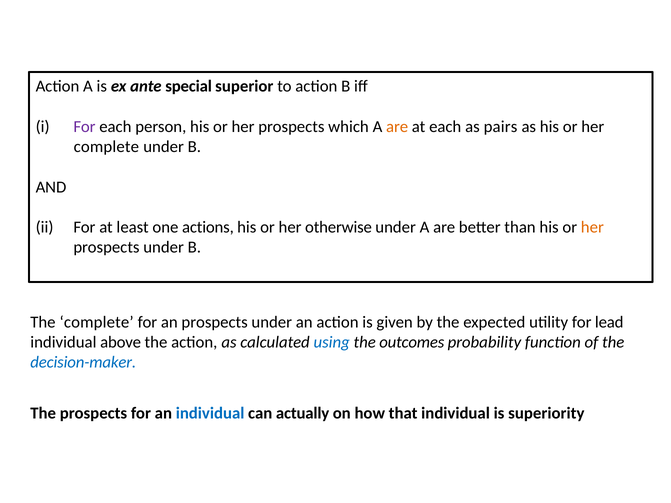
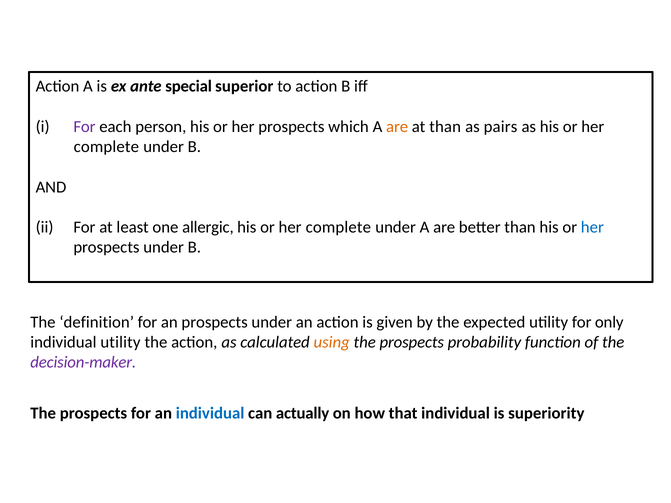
at each: each -> than
actions: actions -> allergic
otherwise at (339, 227): otherwise -> complete
her at (592, 227) colour: orange -> blue
The complete: complete -> definition
lead: lead -> only
individual above: above -> utility
using colour: blue -> orange
outcomes at (412, 342): outcomes -> prospects
decision-maker colour: blue -> purple
